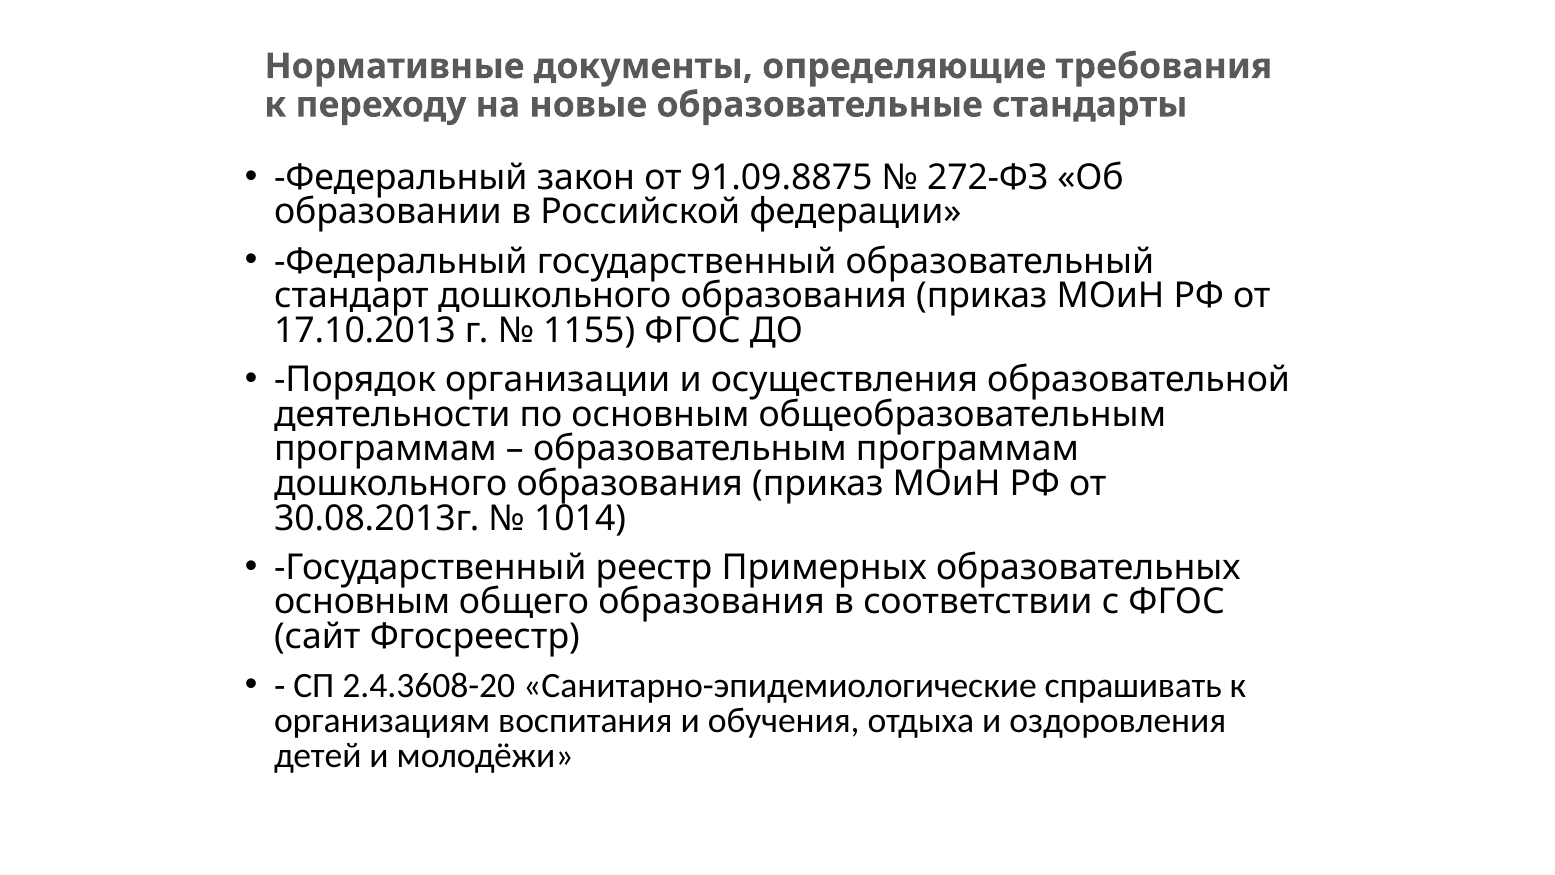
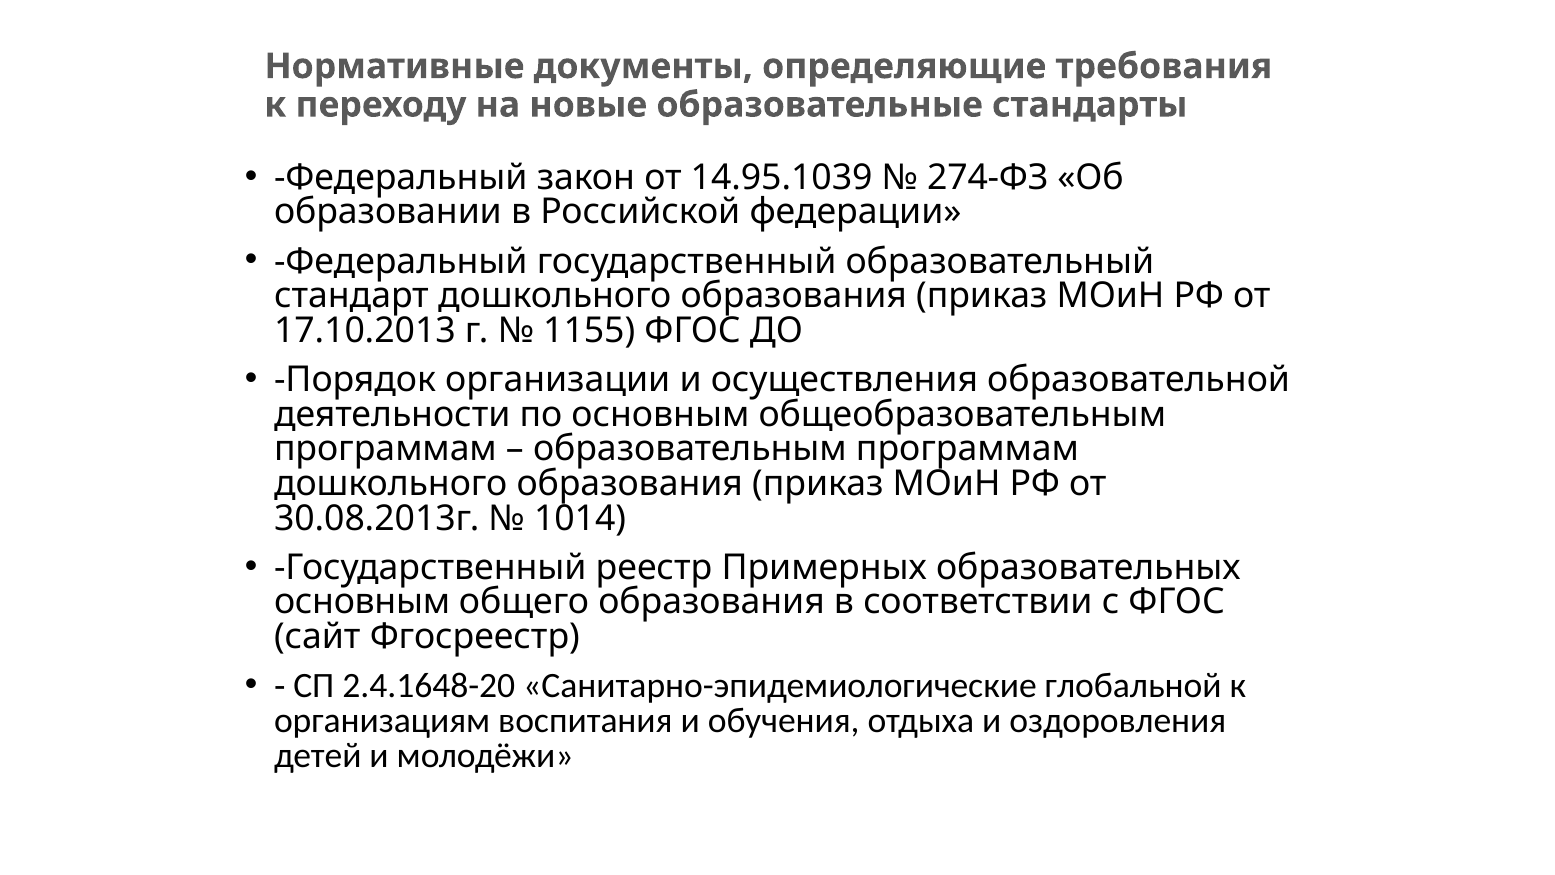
91.09.8875: 91.09.8875 -> 14.95.1039
272-ФЗ: 272-ФЗ -> 274-ФЗ
2.4.3608-20: 2.4.3608-20 -> 2.4.1648-20
спрашивать: спрашивать -> глобальной
